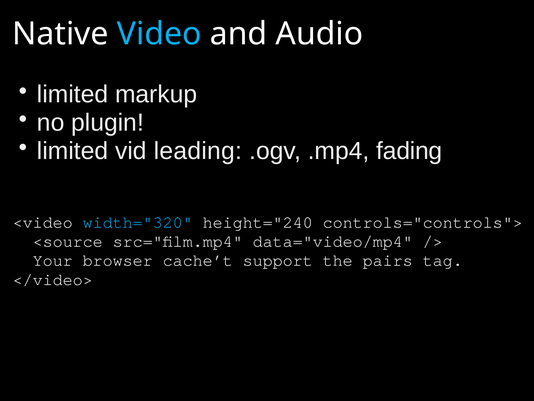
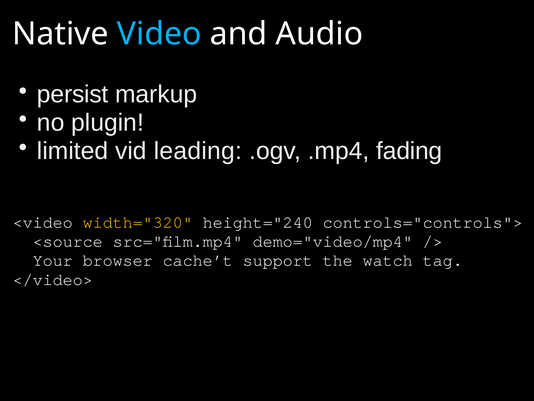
limited at (73, 94): limited -> persist
width="320 colour: light blue -> yellow
data="video/mp4: data="video/mp4 -> demo="video/mp4
pairs: pairs -> watch
